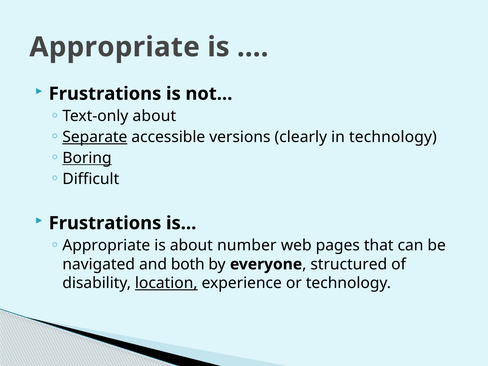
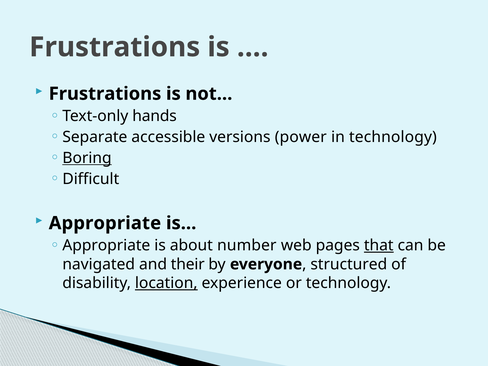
Appropriate at (115, 47): Appropriate -> Frustrations
Text-only about: about -> hands
Separate underline: present -> none
clearly: clearly -> power
Frustrations at (105, 223): Frustrations -> Appropriate
that underline: none -> present
both: both -> their
